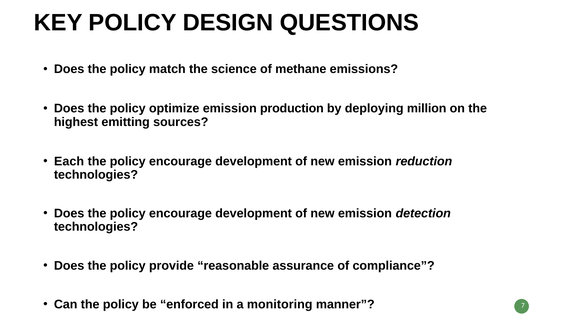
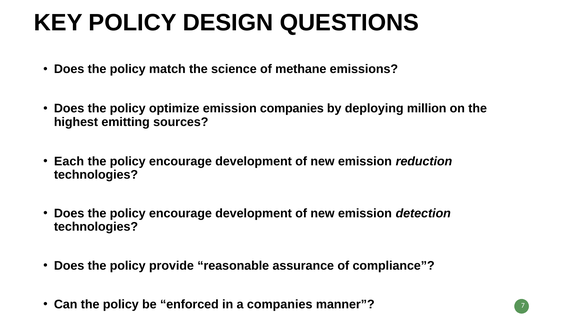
emission production: production -> companies
a monitoring: monitoring -> companies
